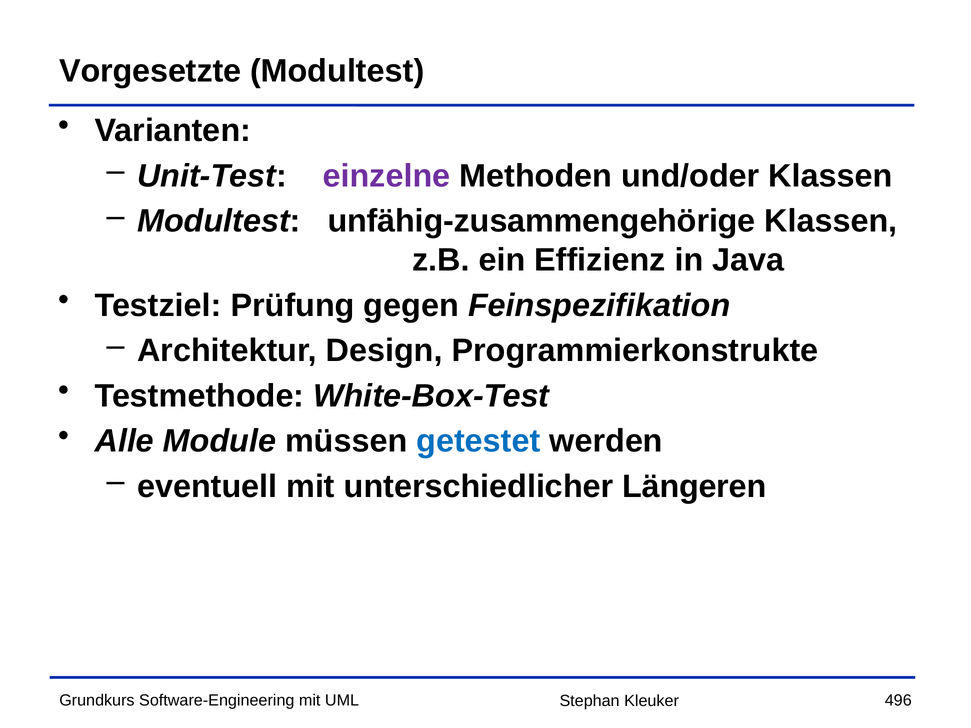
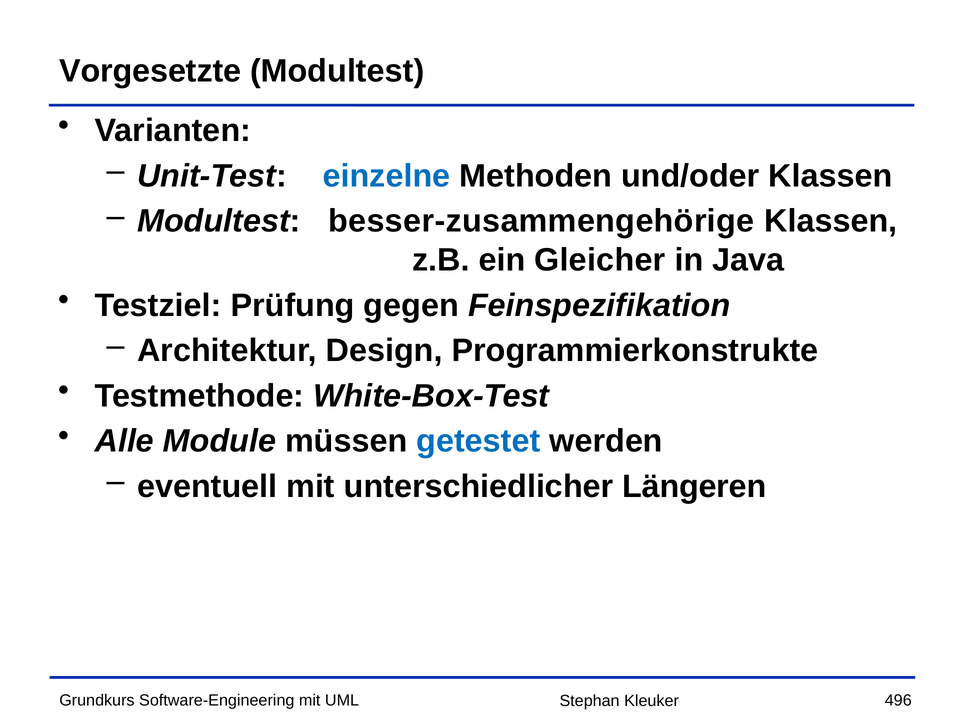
einzelne colour: purple -> blue
unfähig-zusammengehörige: unfähig-zusammengehörige -> besser-zusammengehörige
Effizienz: Effizienz -> Gleicher
